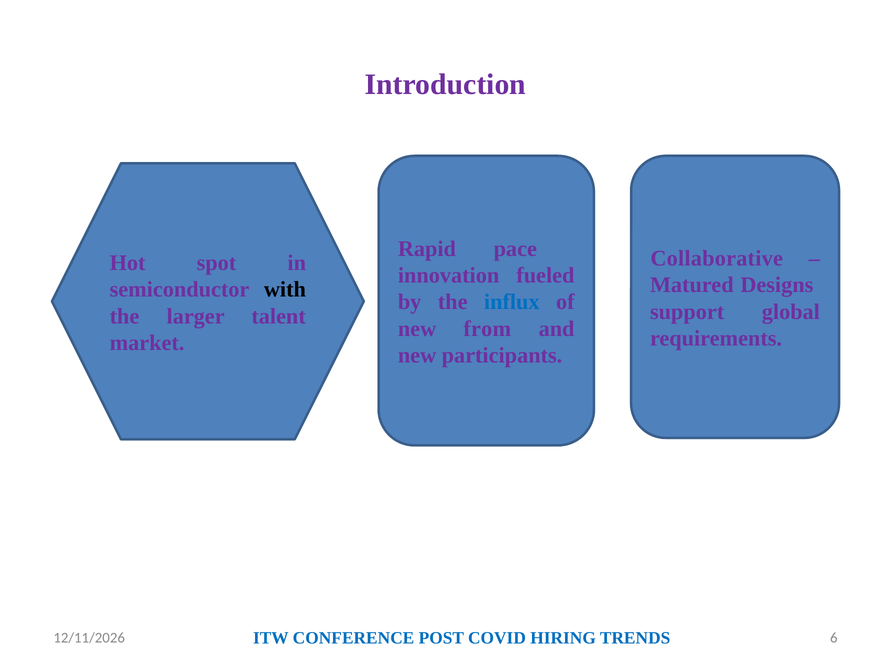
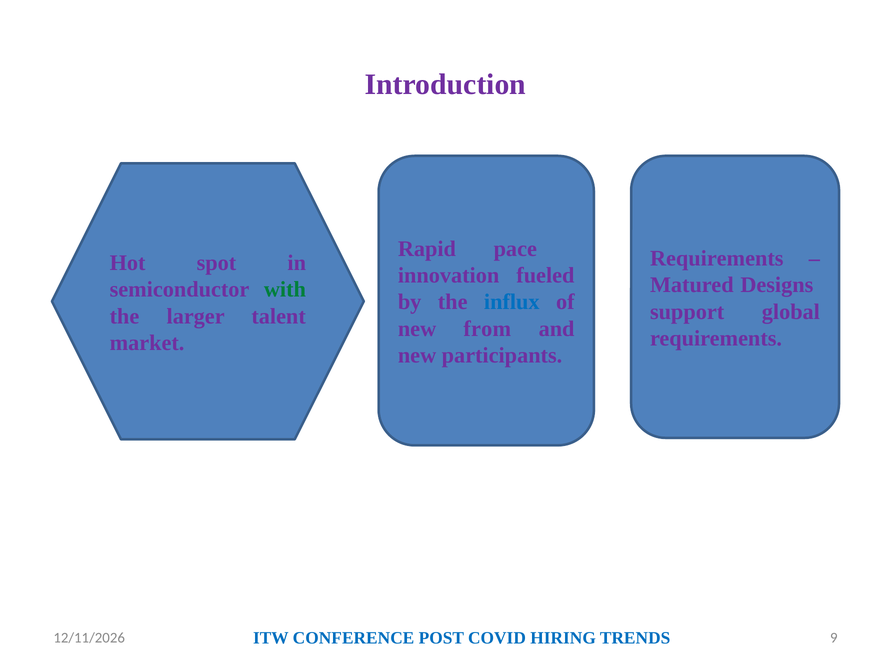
Collaborative at (717, 258): Collaborative -> Requirements
with colour: black -> green
6: 6 -> 9
